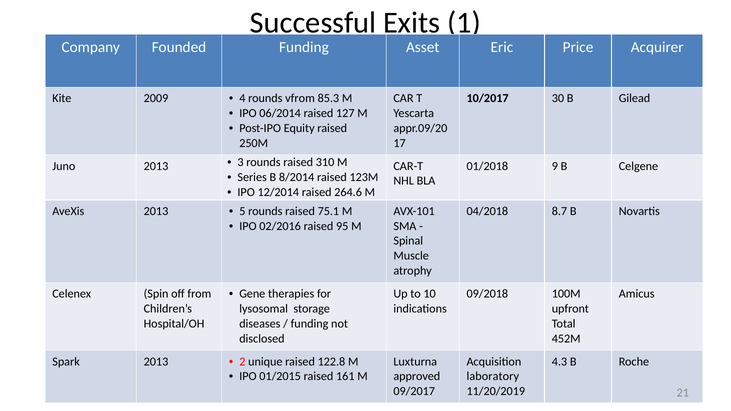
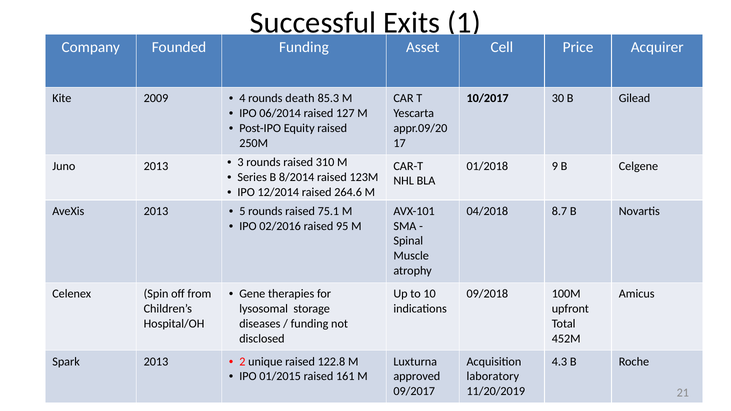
Eric: Eric -> Cell
vfrom: vfrom -> death
